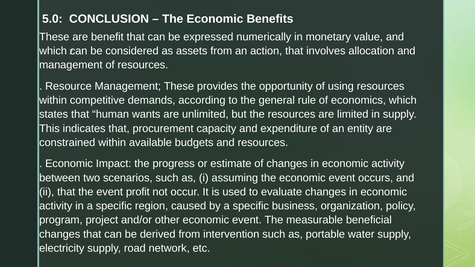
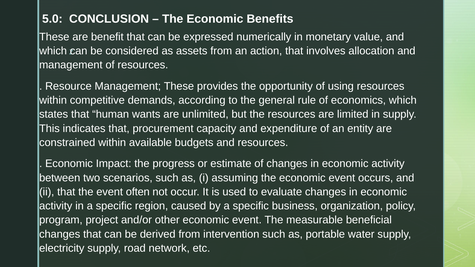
profit: profit -> often
